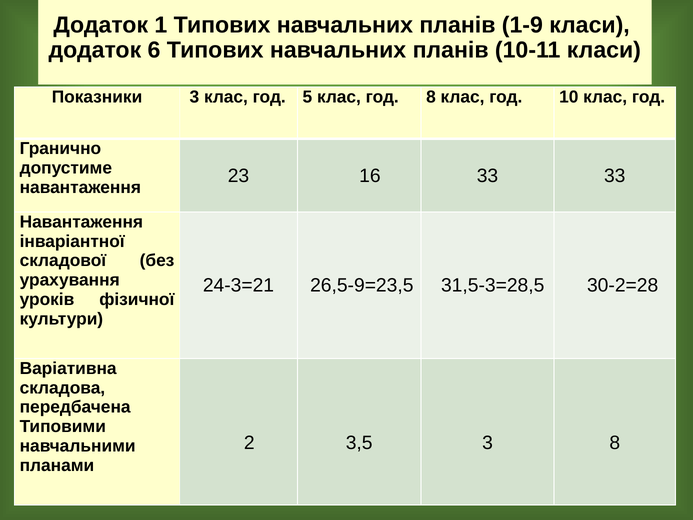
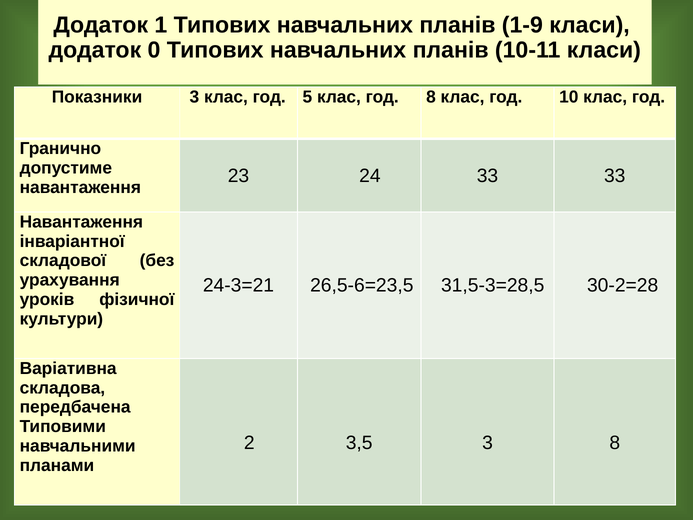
6: 6 -> 0
16: 16 -> 24
26,5-9=23,5: 26,5-9=23,5 -> 26,5-6=23,5
